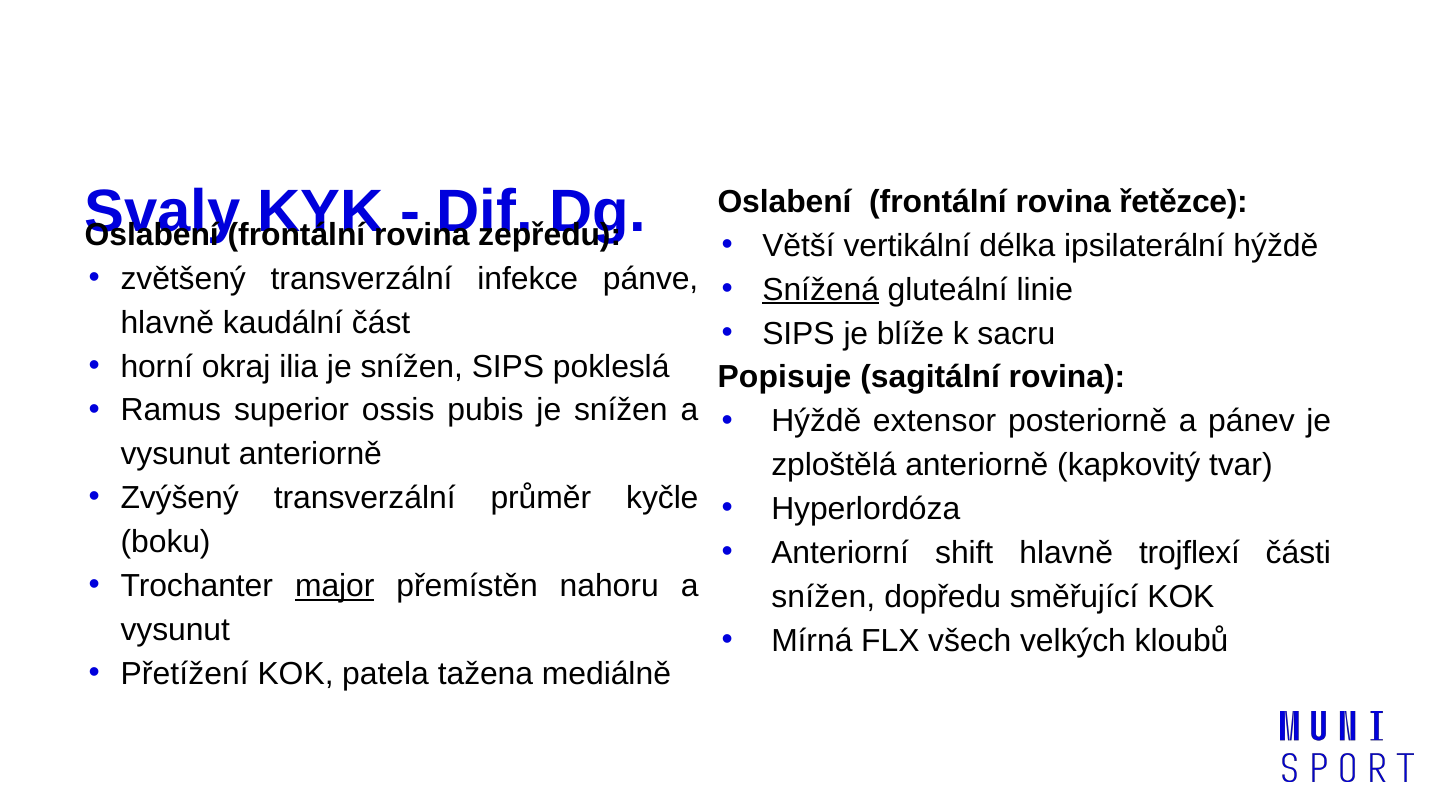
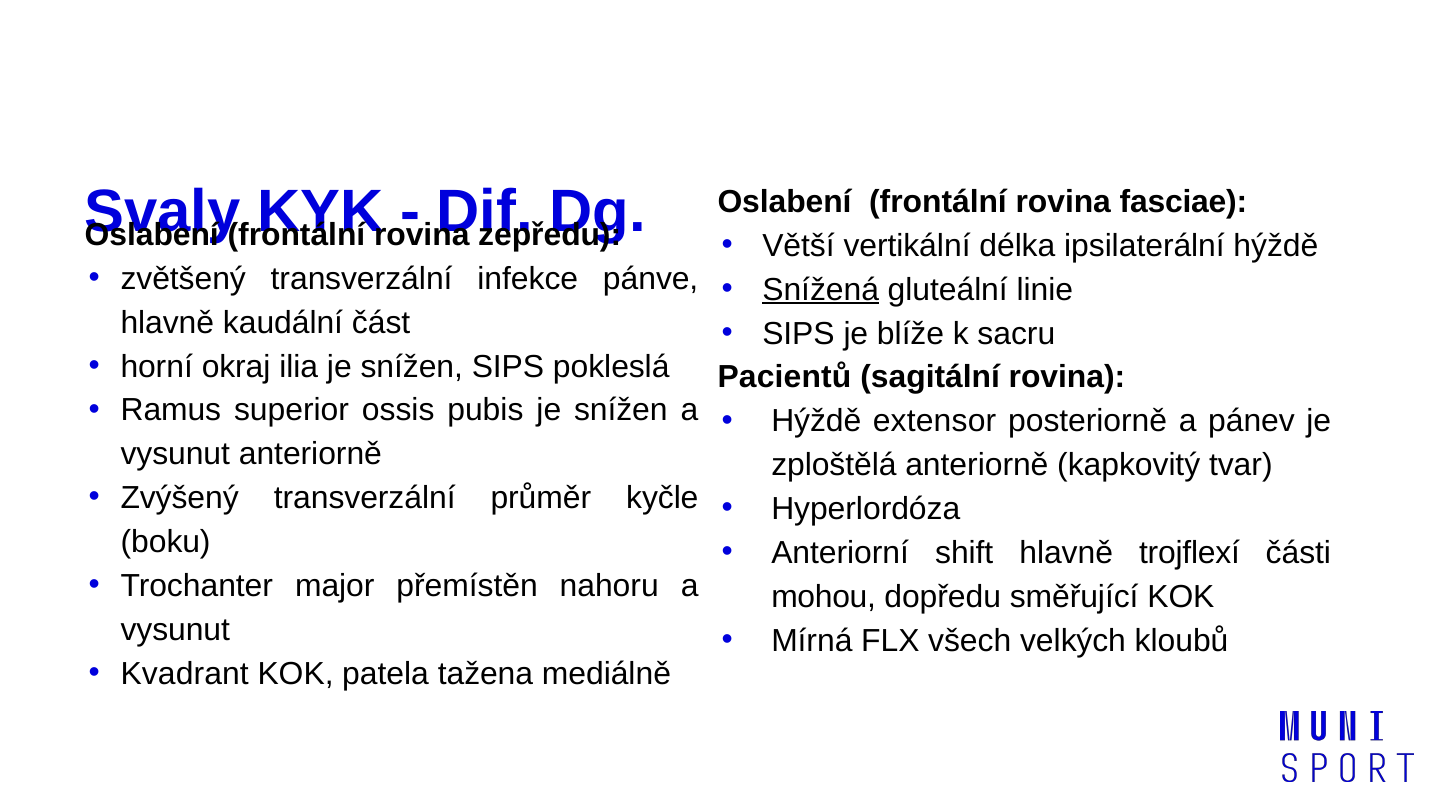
řetězce: řetězce -> fasciae
Popisuje: Popisuje -> Pacientů
major underline: present -> none
snížen at (823, 597): snížen -> mohou
Přetížení: Přetížení -> Kvadrant
